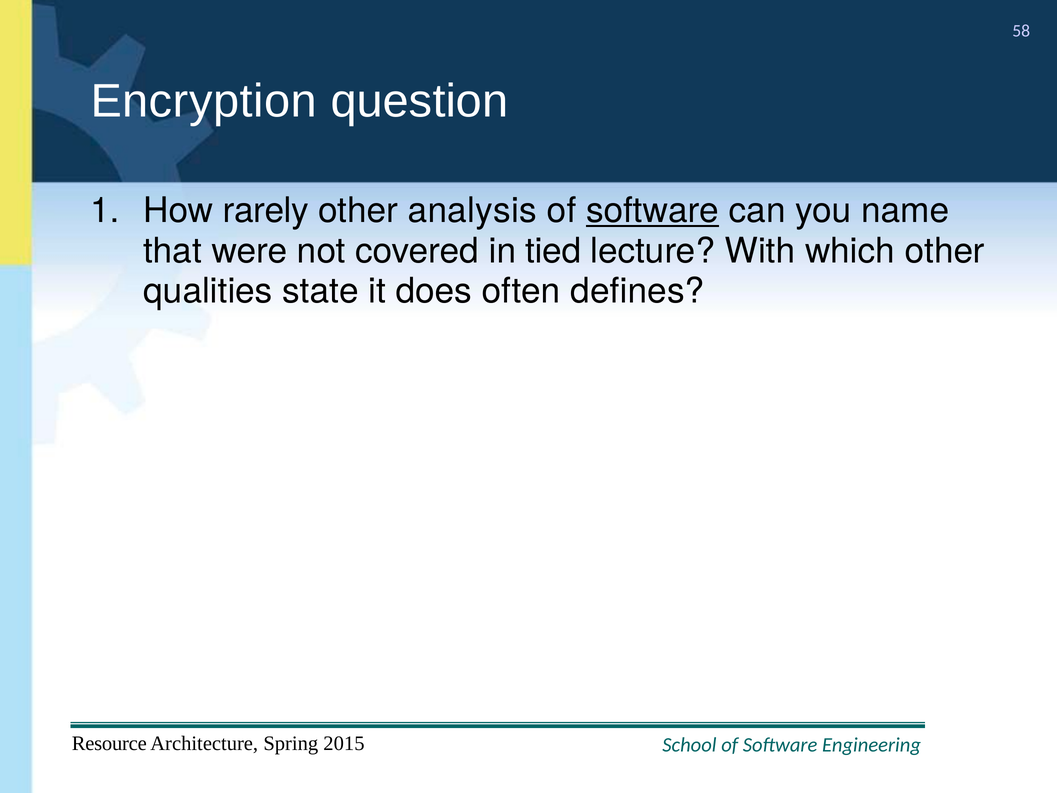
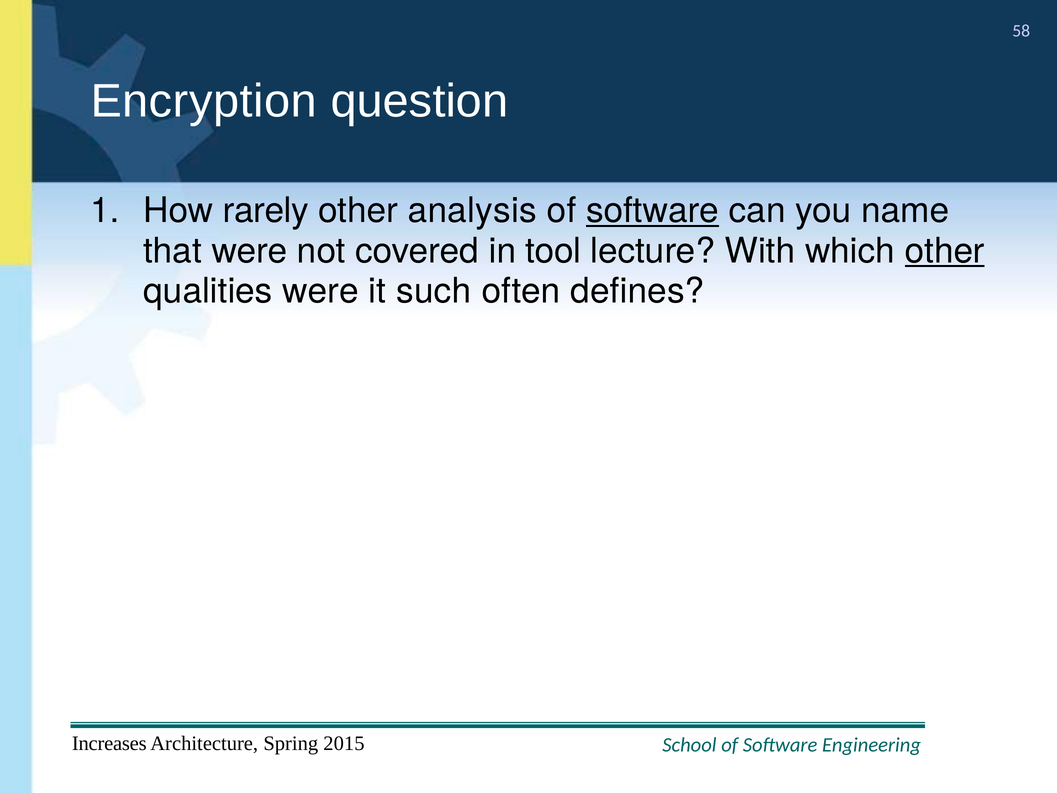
tied: tied -> tool
other at (945, 251) underline: none -> present
qualities state: state -> were
does: does -> such
Resource: Resource -> Increases
